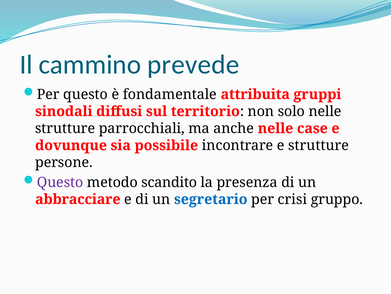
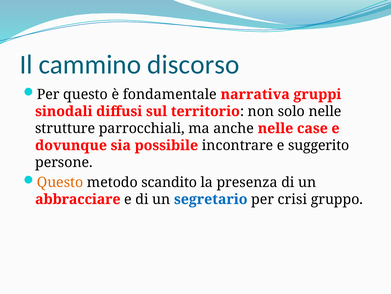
prevede: prevede -> discorso
attribuita: attribuita -> narrativa
e strutture: strutture -> suggerito
Questo at (60, 182) colour: purple -> orange
